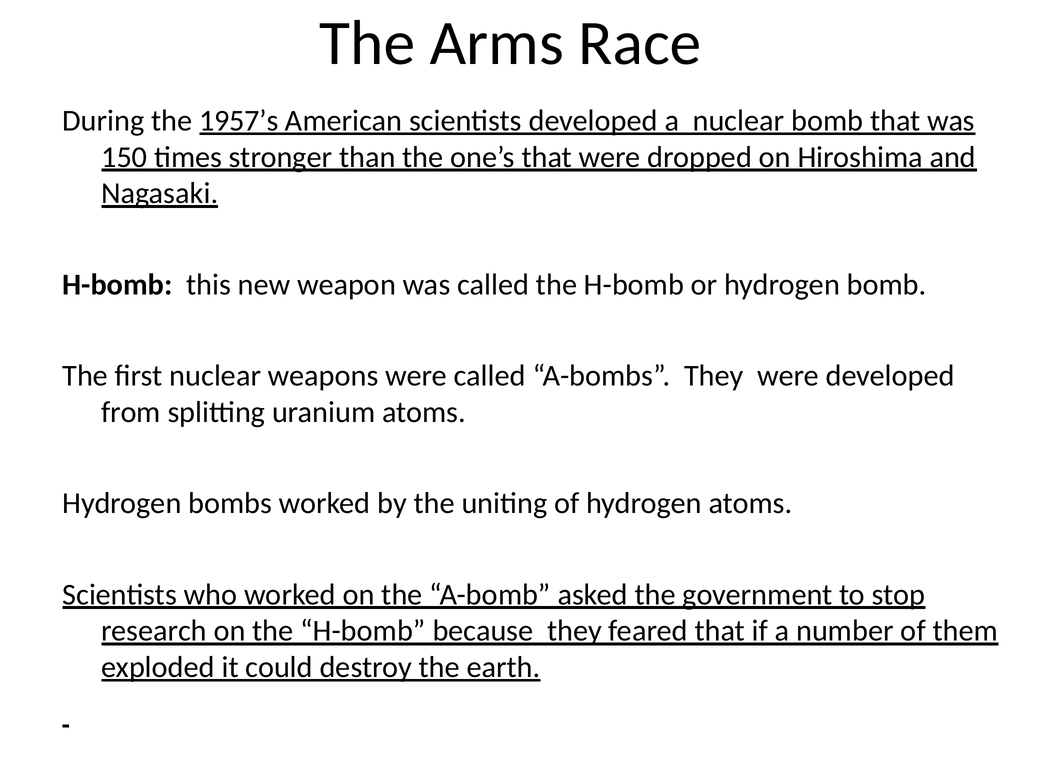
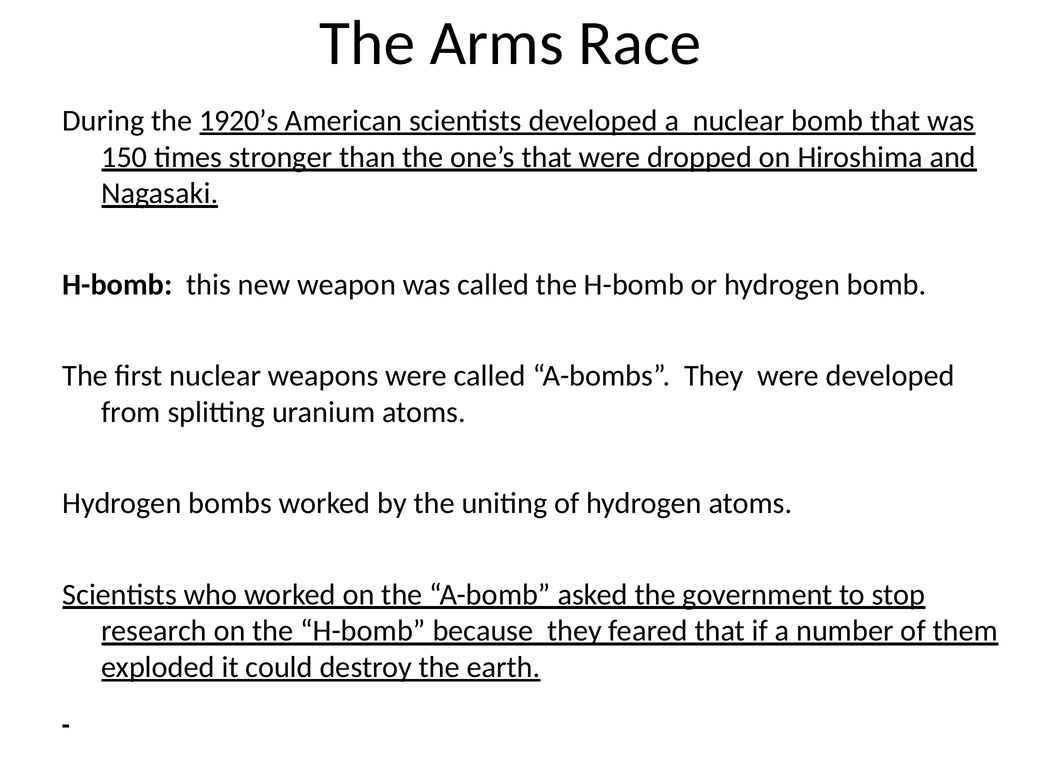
1957’s: 1957’s -> 1920’s
